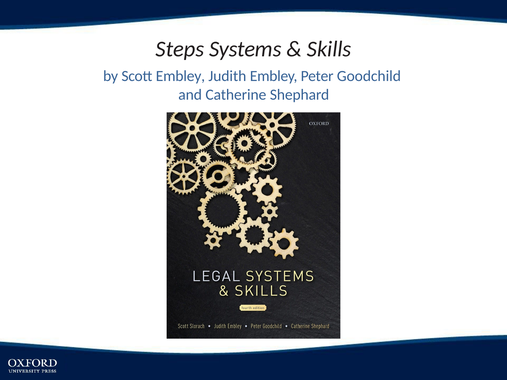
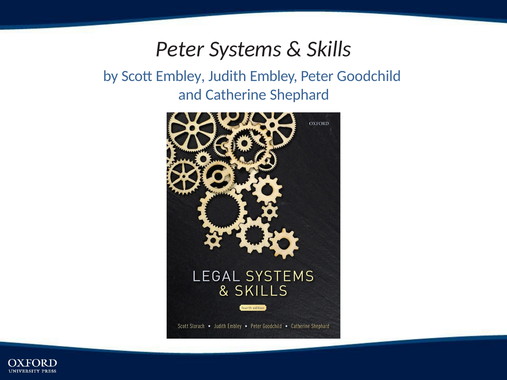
Steps at (180, 49): Steps -> Peter
